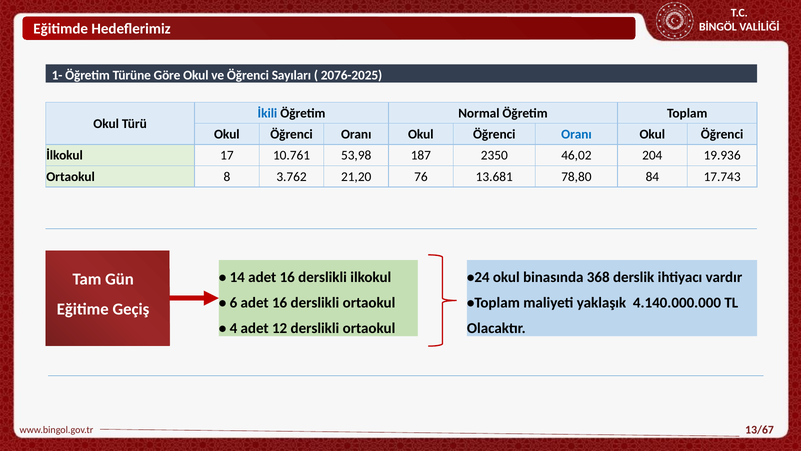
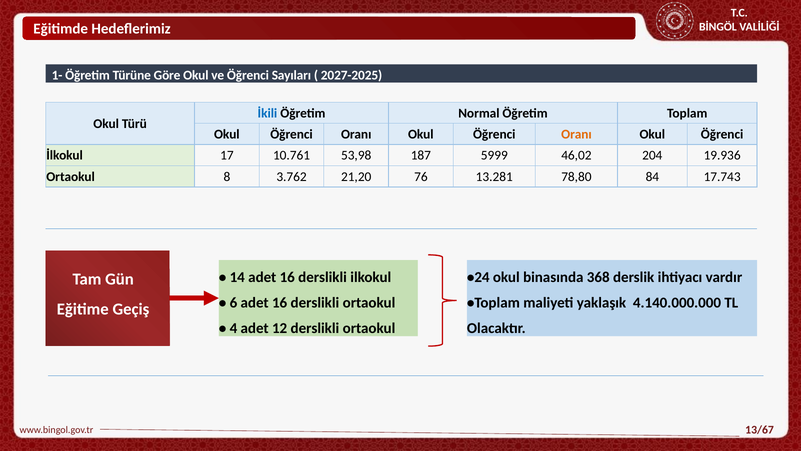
2076-2025: 2076-2025 -> 2027-2025
Oranı at (576, 134) colour: blue -> orange
2350: 2350 -> 5999
13.681: 13.681 -> 13.281
